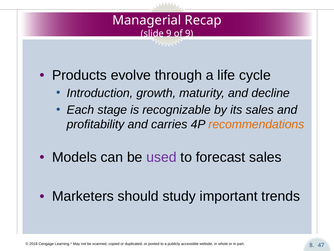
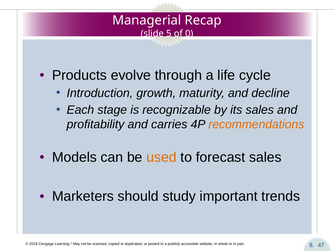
slide 9: 9 -> 5
of 9: 9 -> 0
used colour: purple -> orange
